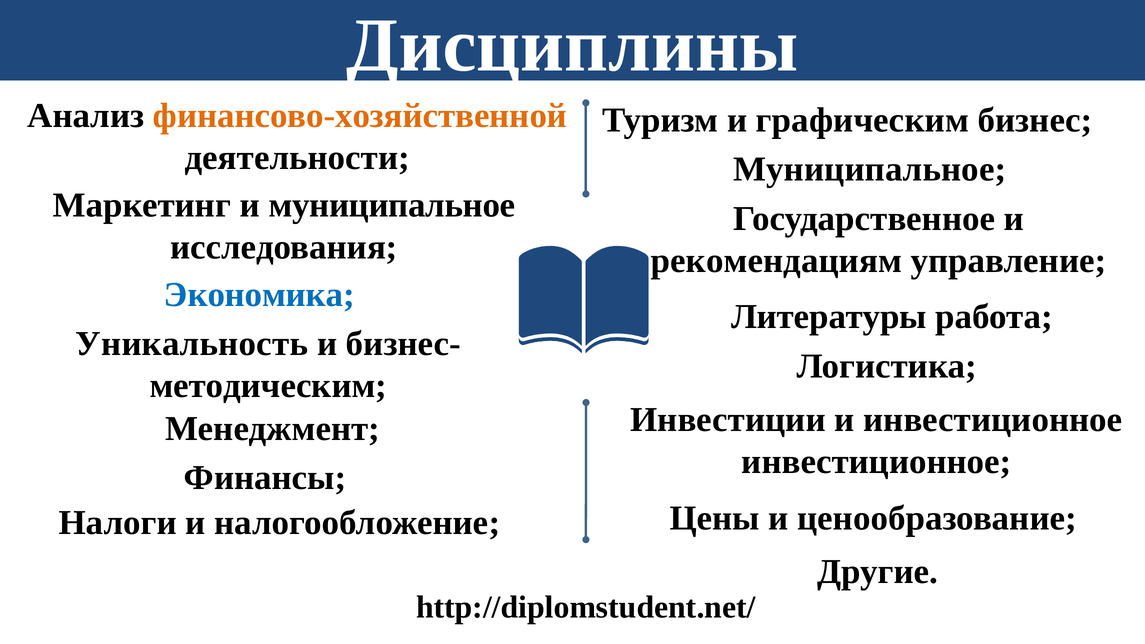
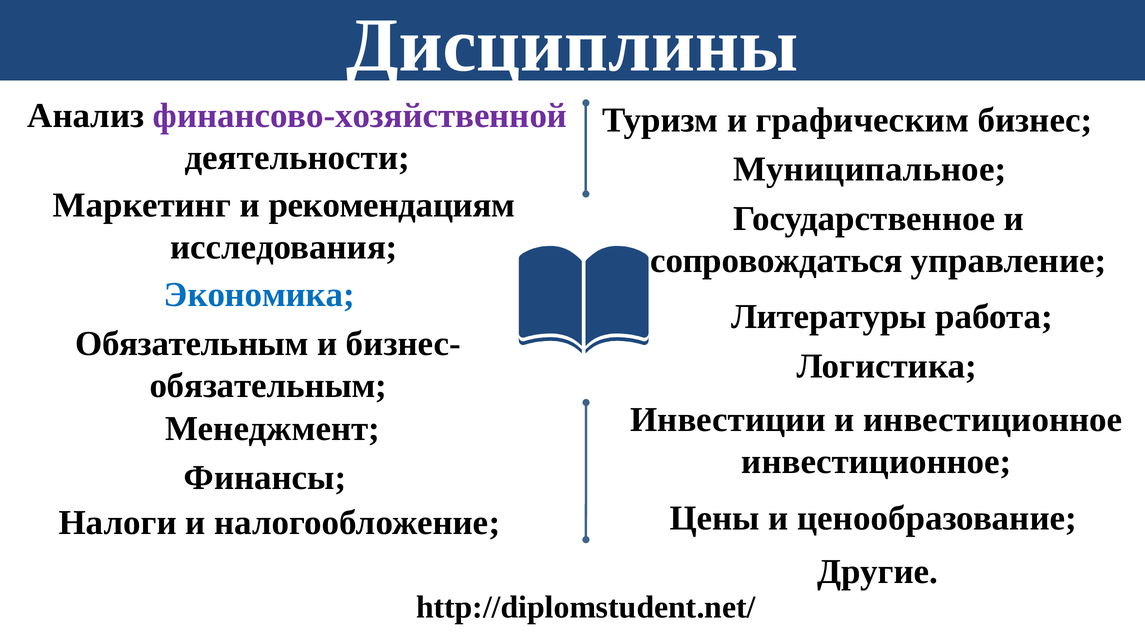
финансово-хозяйственной colour: orange -> purple
и муниципальное: муниципальное -> рекомендациям
рекомендациям: рекомендациям -> сопровождаться
Уникальность at (192, 344): Уникальность -> Обязательным
методическим at (268, 386): методическим -> обязательным
